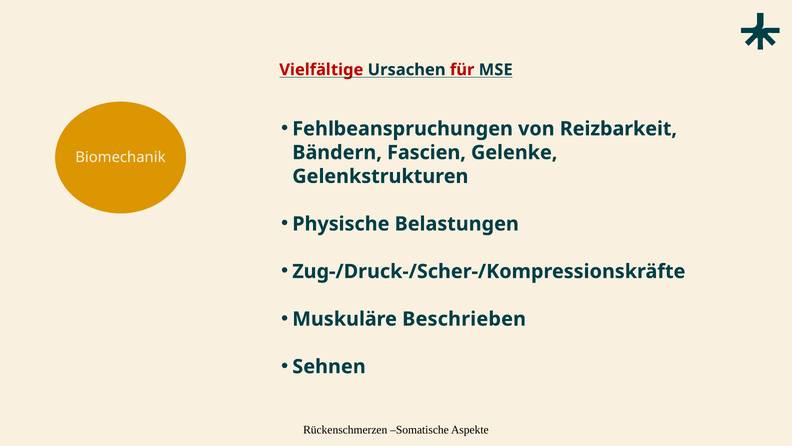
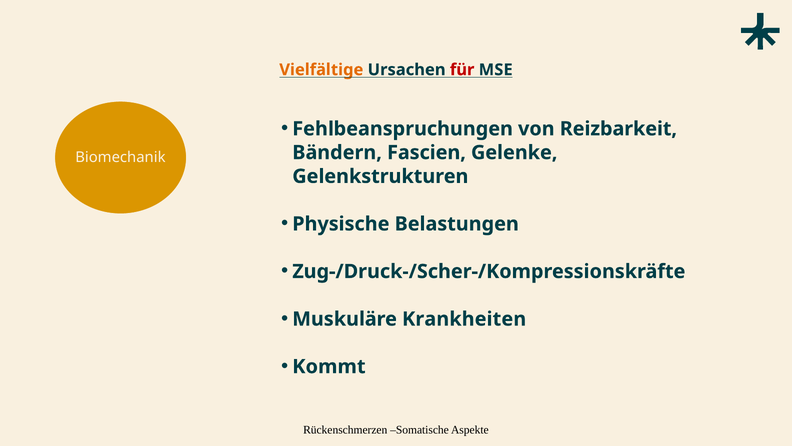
Vielfältige colour: red -> orange
Beschrieben: Beschrieben -> Krankheiten
Sehnen: Sehnen -> Kommt
